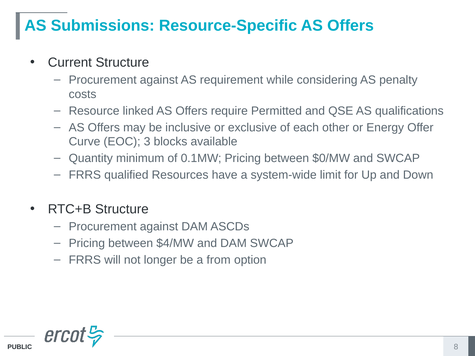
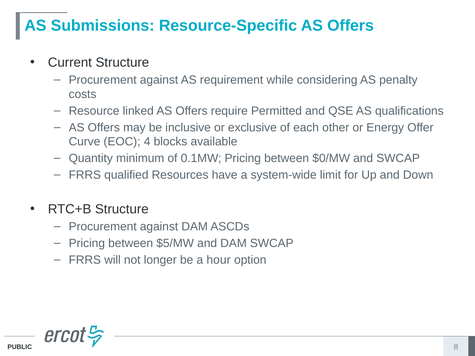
3: 3 -> 4
$4/MW: $4/MW -> $5/MW
from: from -> hour
